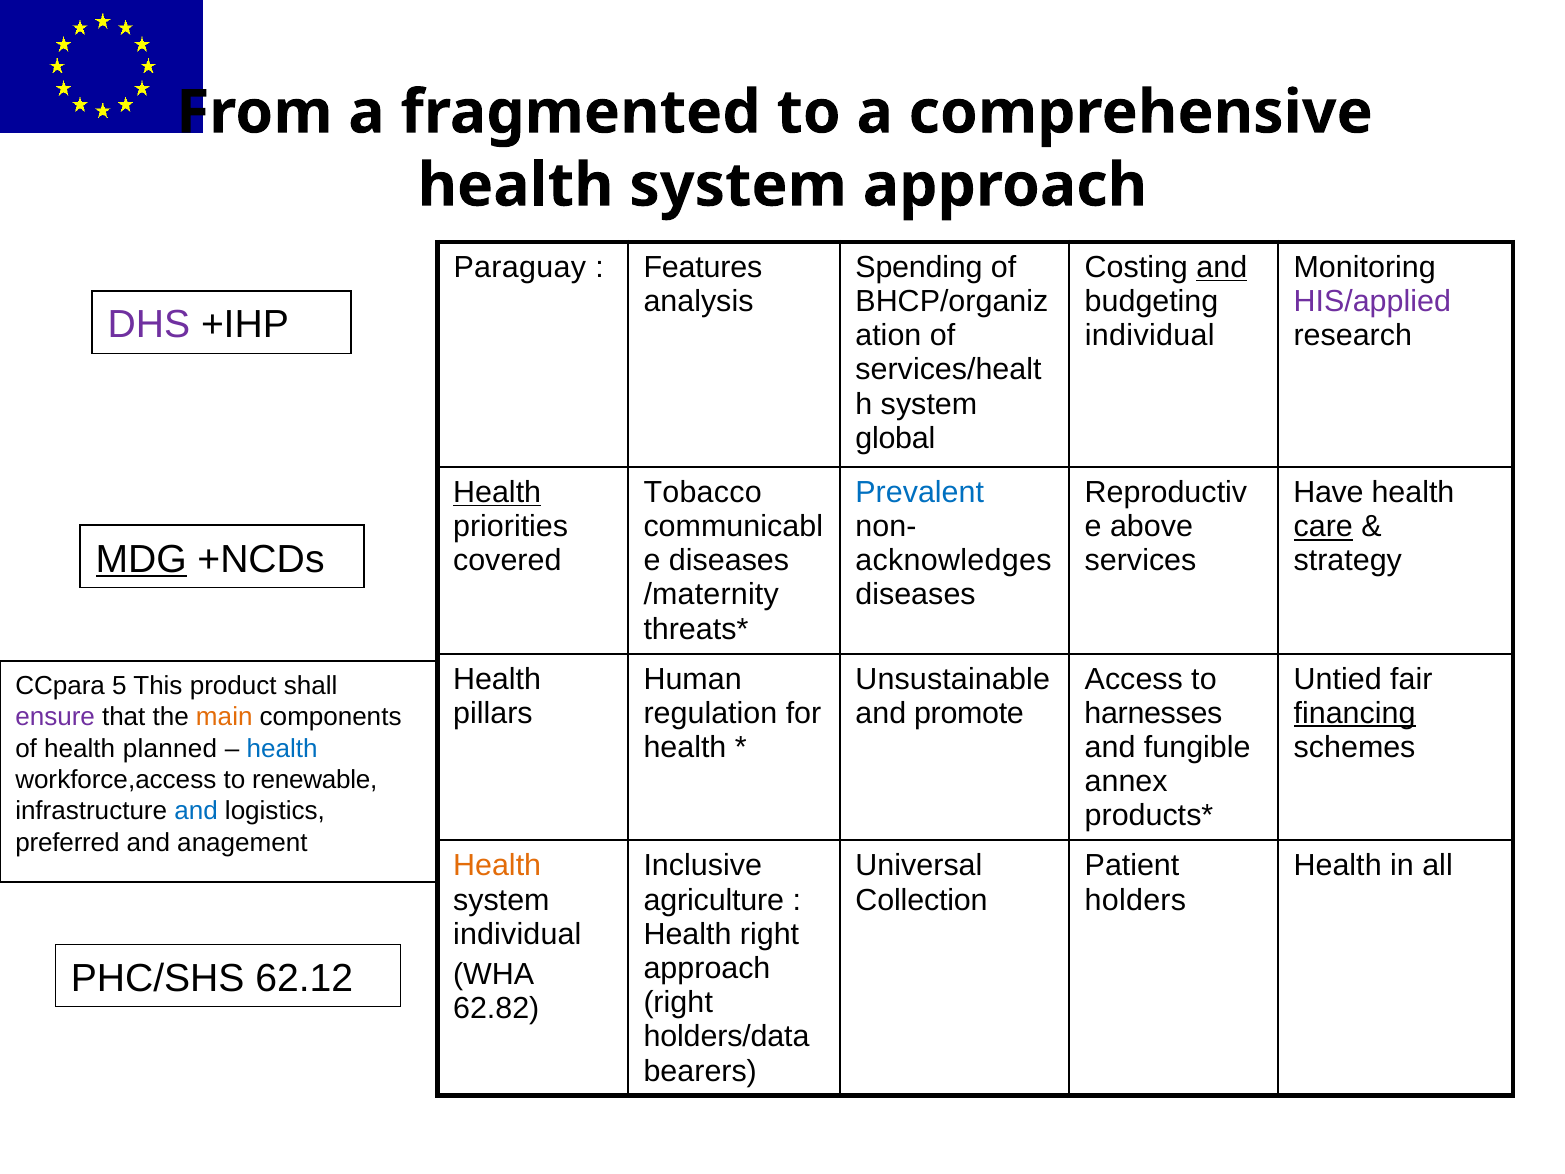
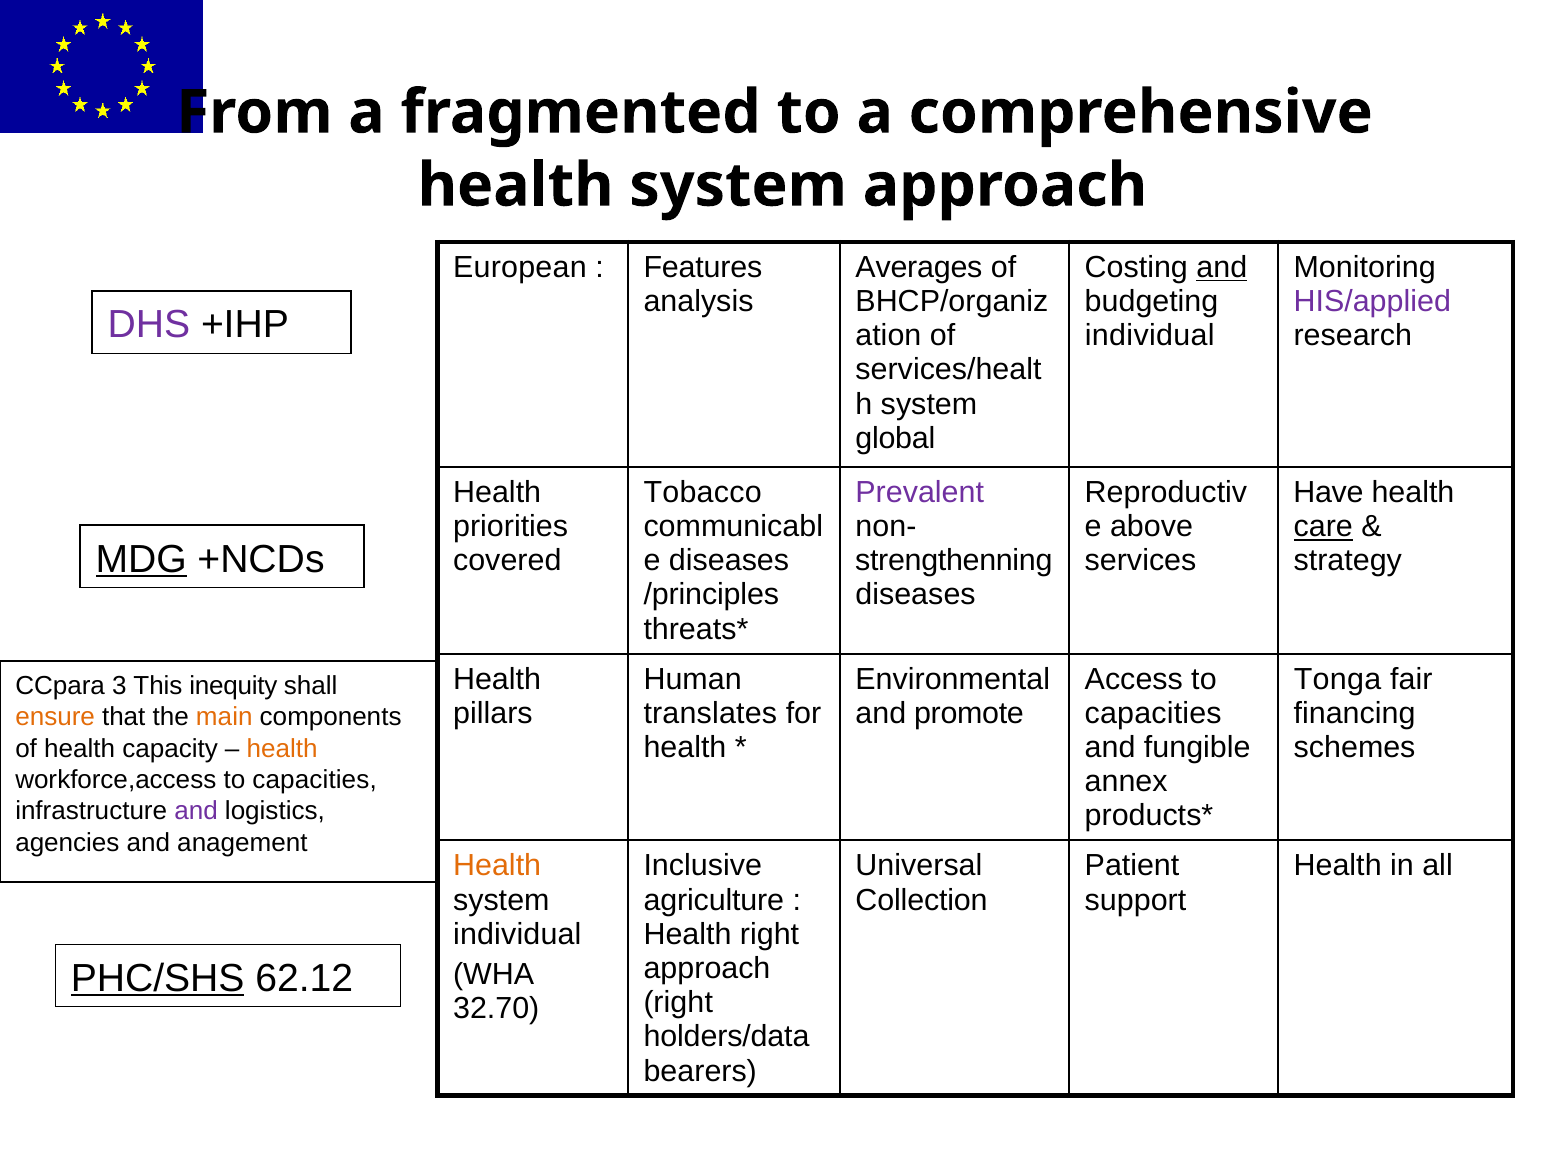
Paraguay: Paraguay -> European
Spending: Spending -> Averages
Health at (497, 492) underline: present -> none
Prevalent colour: blue -> purple
acknowledges: acknowledges -> strengthenning
/maternity: /maternity -> /principles
Unsustainable: Unsustainable -> Environmental
Untied: Untied -> Tonga
5: 5 -> 3
product: product -> inequity
regulation: regulation -> translates
harnesses at (1153, 713): harnesses -> capacities
financing underline: present -> none
ensure colour: purple -> orange
planned: planned -> capacity
health at (282, 748) colour: blue -> orange
workforce,access to renewable: renewable -> capacities
and at (196, 811) colour: blue -> purple
preferred: preferred -> agencies
holders: holders -> support
PHC/SHS underline: none -> present
62.82: 62.82 -> 32.70
